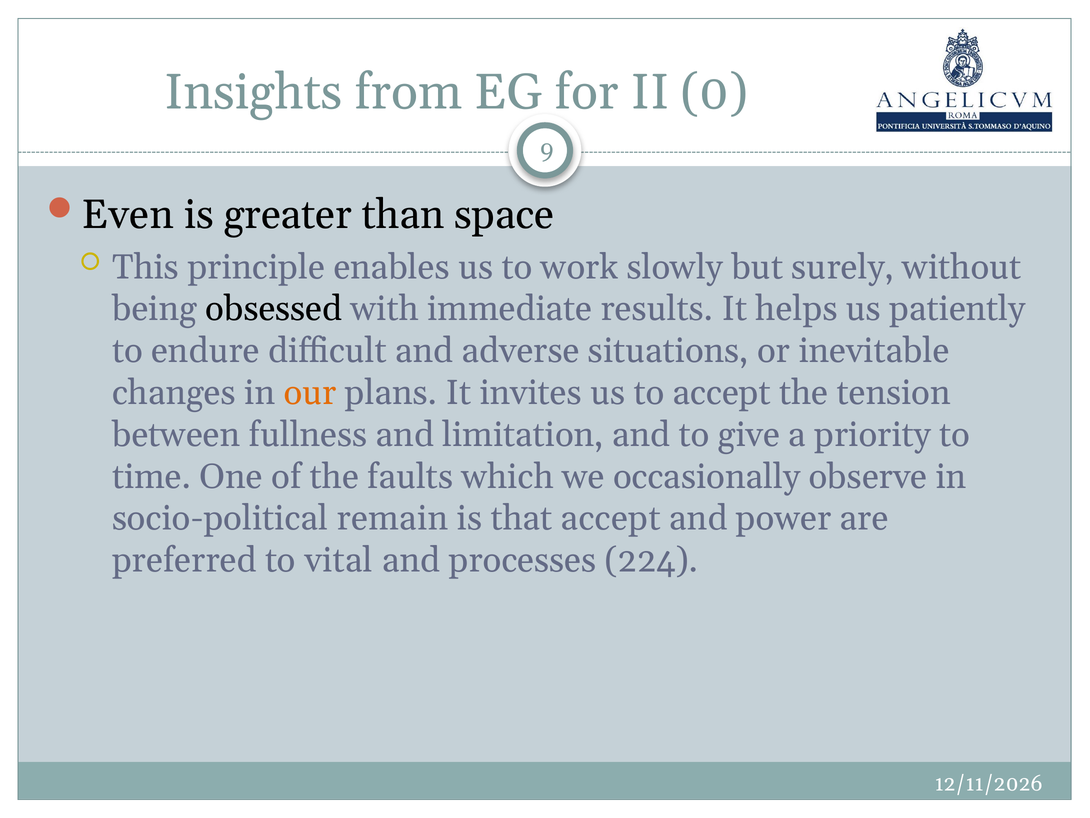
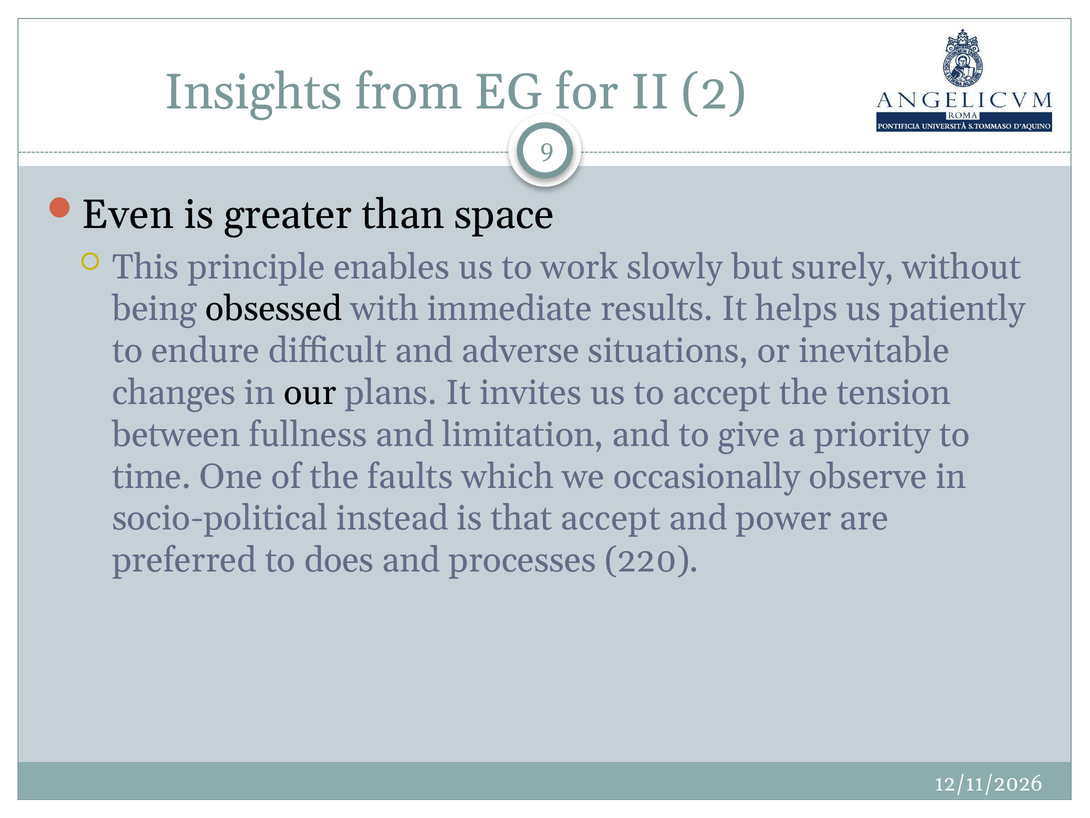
0: 0 -> 2
our colour: orange -> black
remain: remain -> instead
vital: vital -> does
224: 224 -> 220
